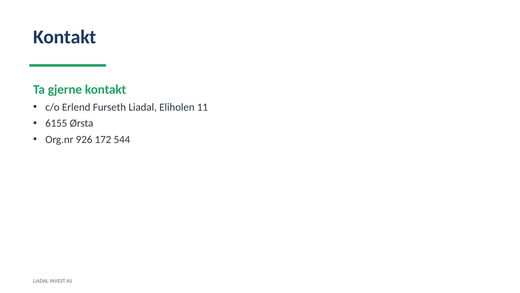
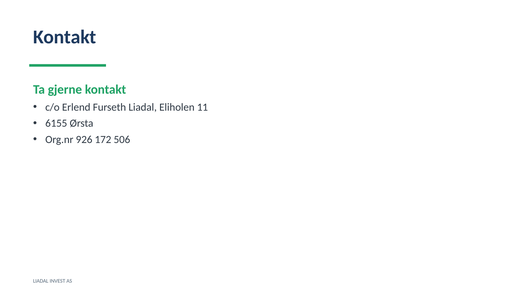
544: 544 -> 506
